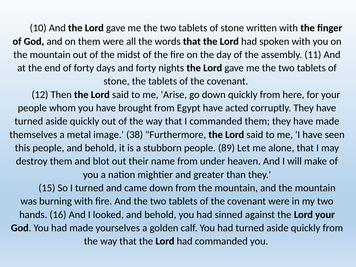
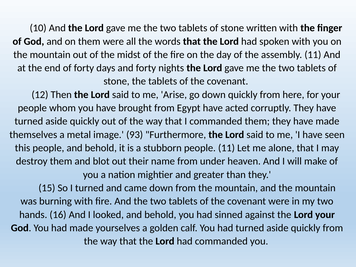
38: 38 -> 93
people 89: 89 -> 11
